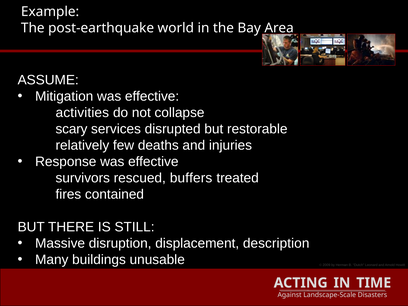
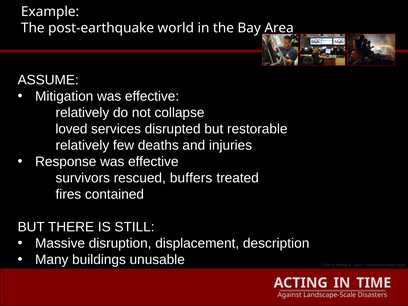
activities at (82, 113): activities -> relatively
scary: scary -> loved
